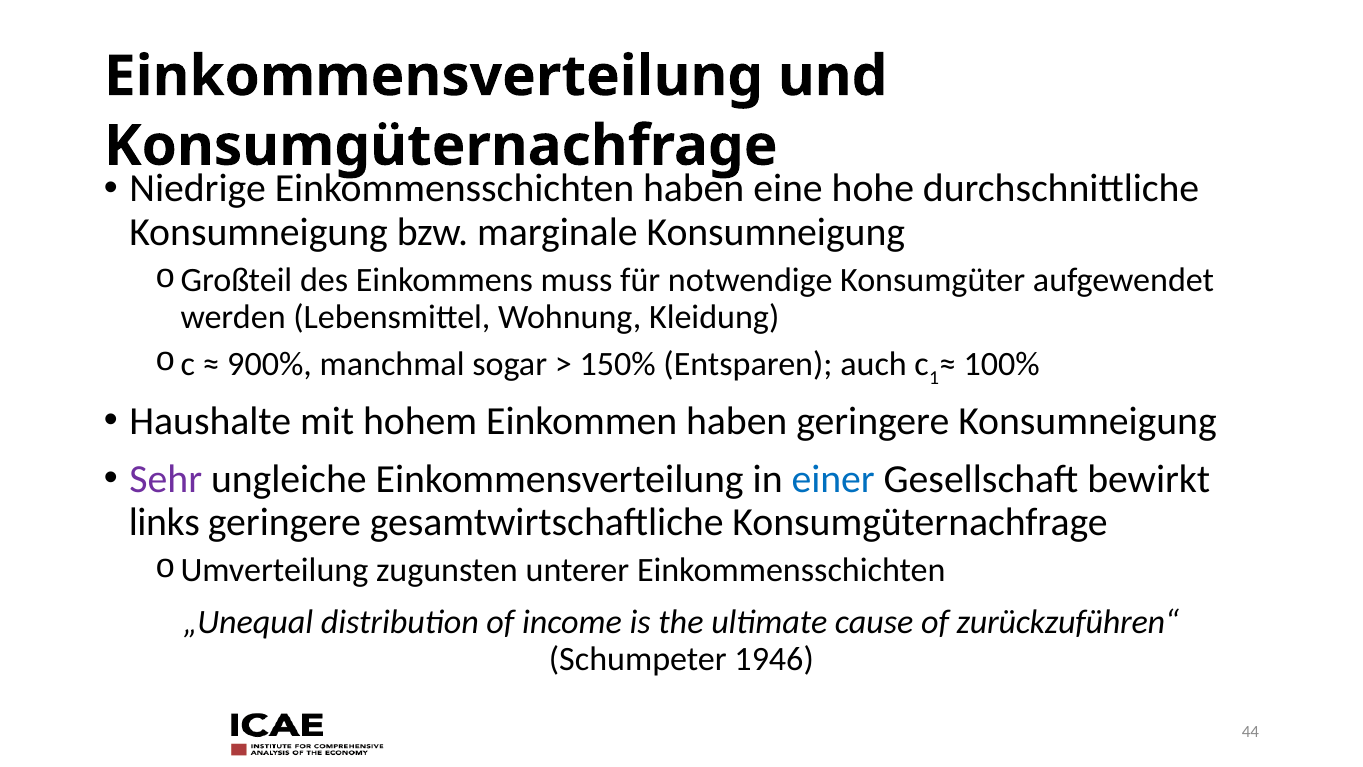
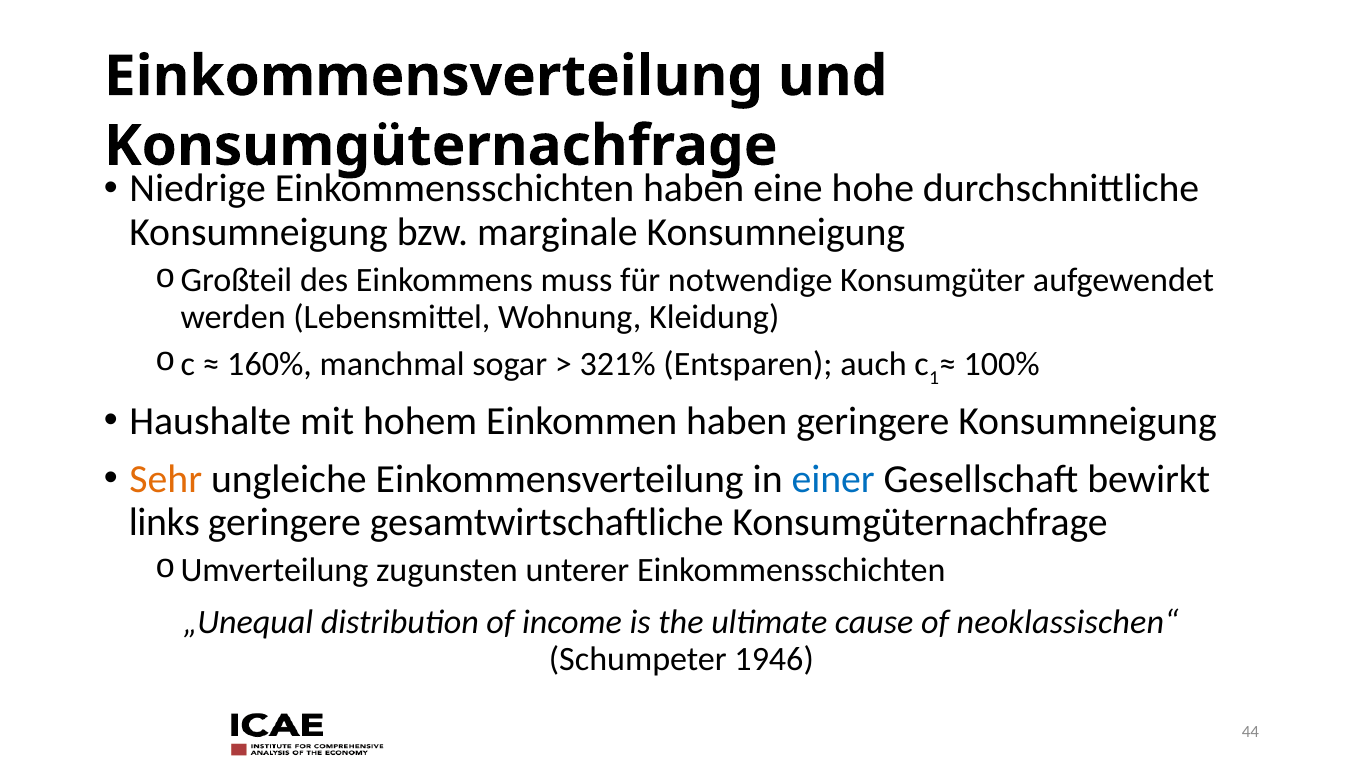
900%: 900% -> 160%
150%: 150% -> 321%
Sehr colour: purple -> orange
zurückzuführen“: zurückzuführen“ -> neoklassischen“
